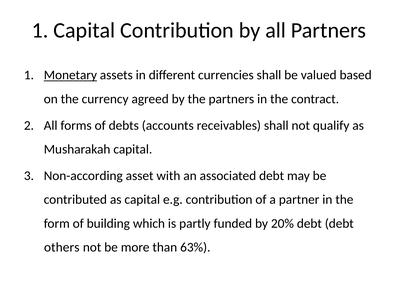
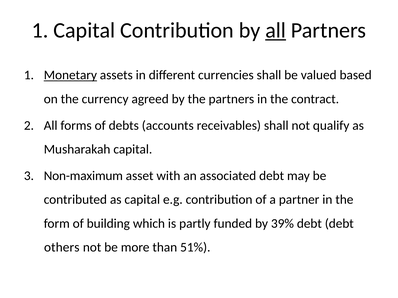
all at (276, 30) underline: none -> present
Non-according: Non-according -> Non-maximum
20%: 20% -> 39%
63%: 63% -> 51%
